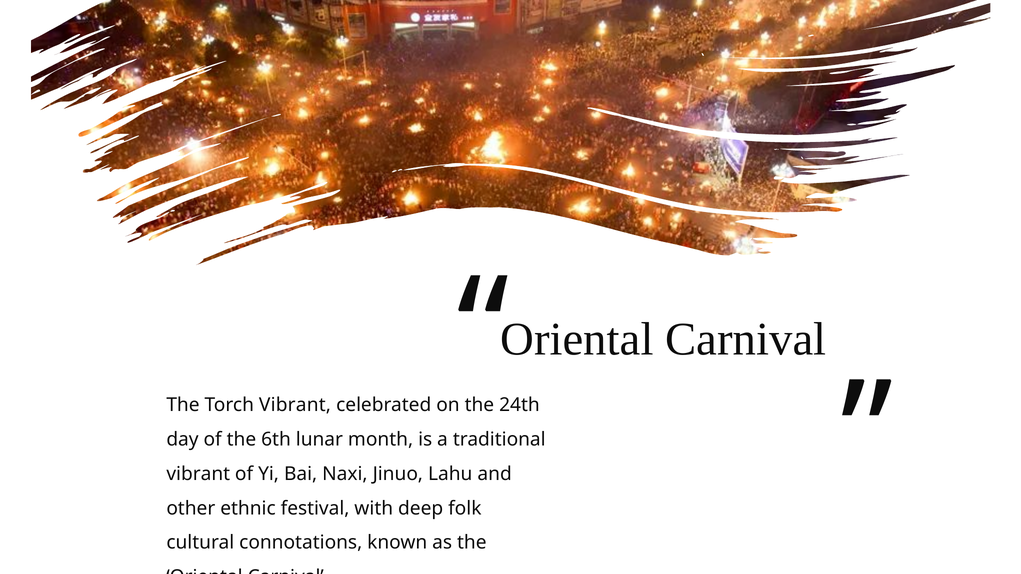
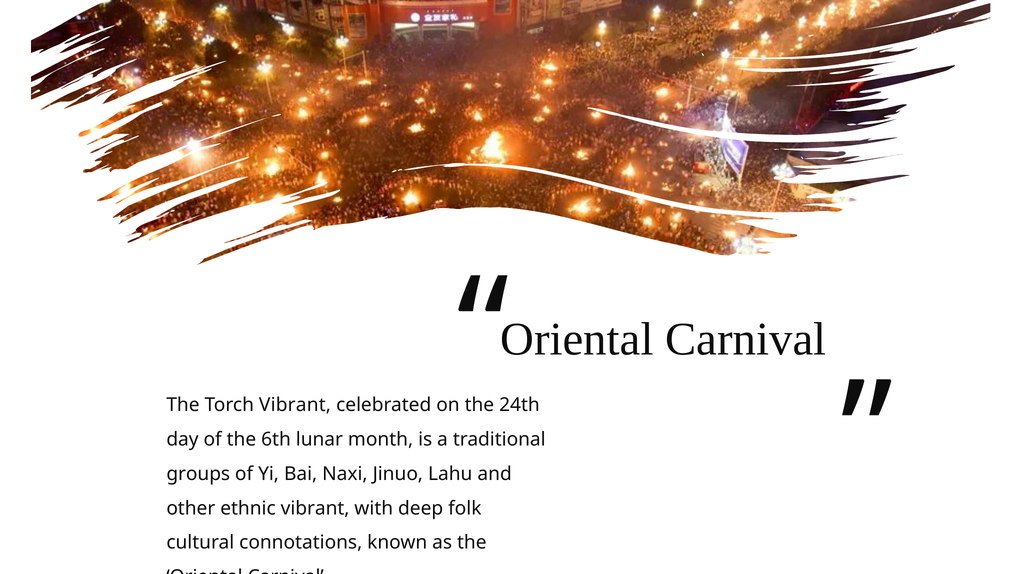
vibrant at (198, 474): vibrant -> groups
ethnic festival: festival -> vibrant
